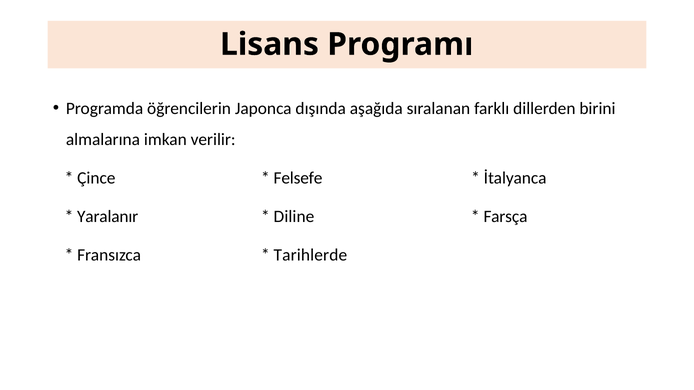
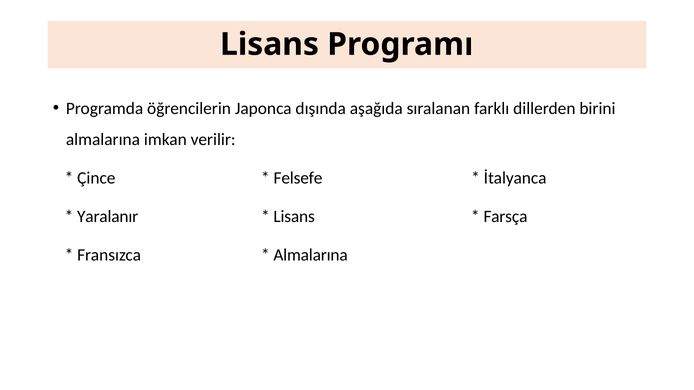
Diline at (294, 217): Diline -> Lisans
Tarihlerde at (310, 255): Tarihlerde -> Almalarına
